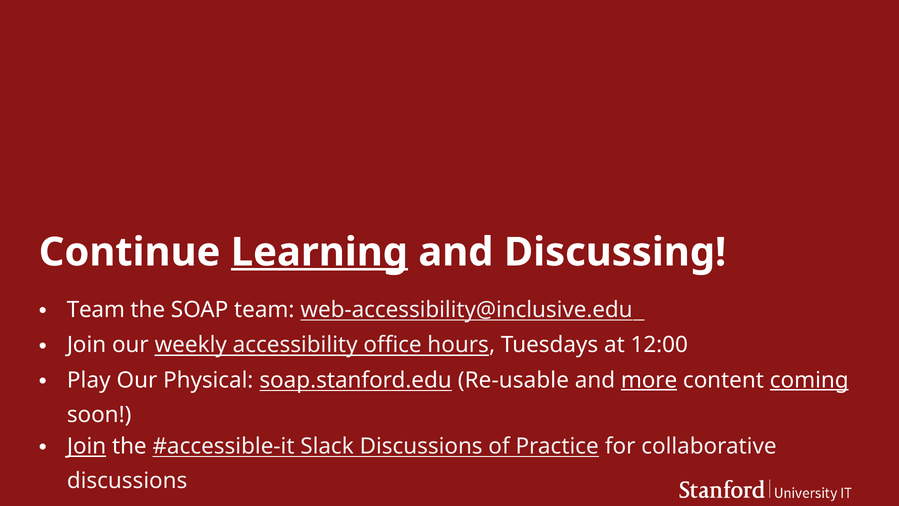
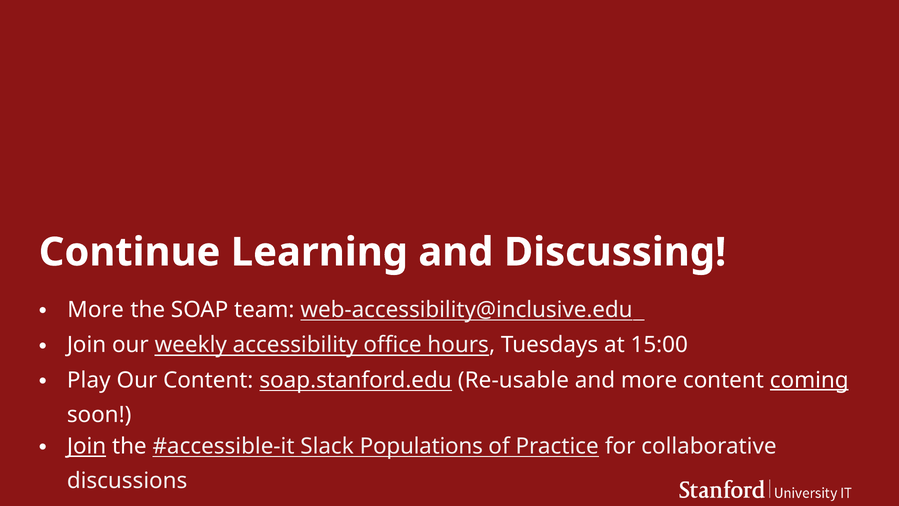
Learning underline: present -> none
Team at (96, 310): Team -> More
12:00: 12:00 -> 15:00
Our Physical: Physical -> Content
more at (649, 380) underline: present -> none
Slack Discussions: Discussions -> Populations
